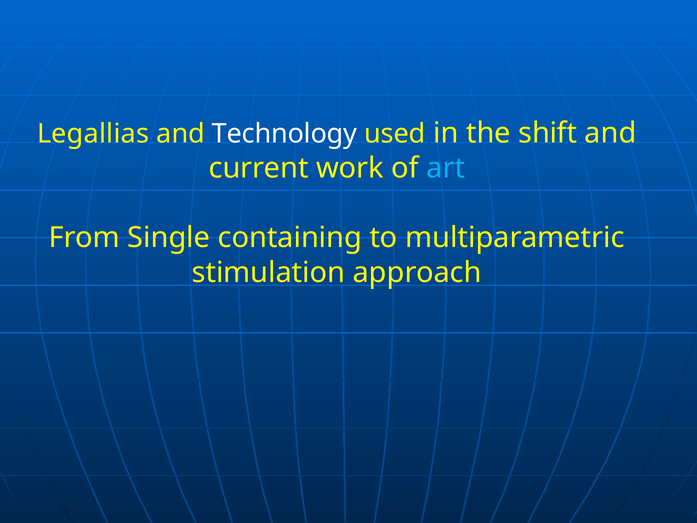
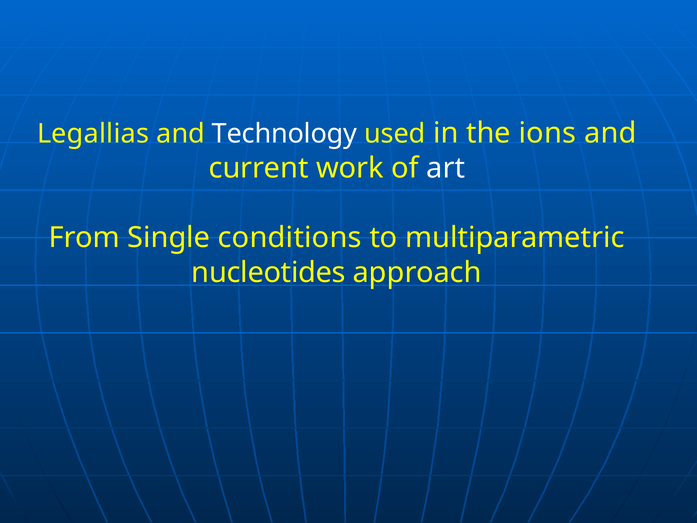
shift: shift -> ions
art colour: light blue -> white
containing: containing -> conditions
stimulation: stimulation -> nucleotides
